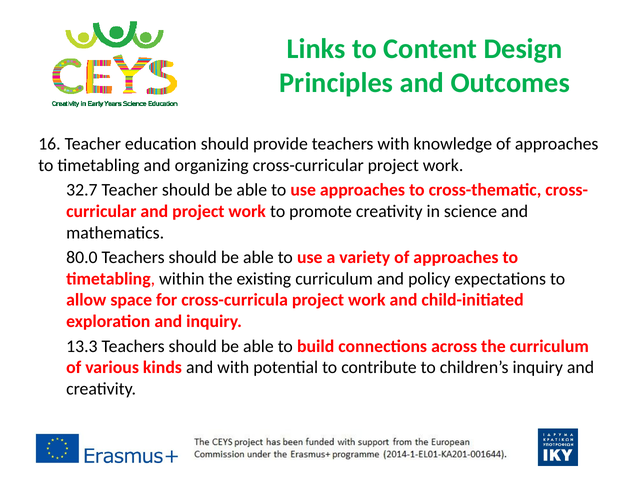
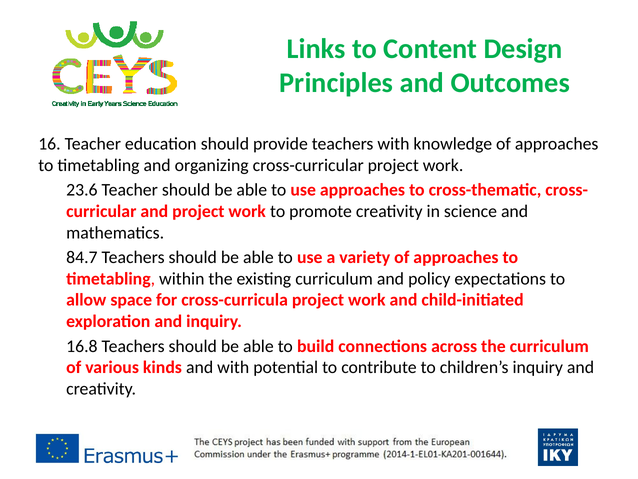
32.7: 32.7 -> 23.6
80.0: 80.0 -> 84.7
13.3: 13.3 -> 16.8
